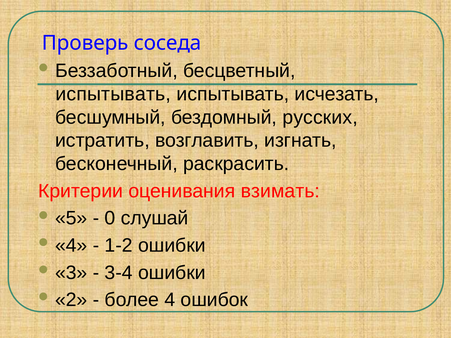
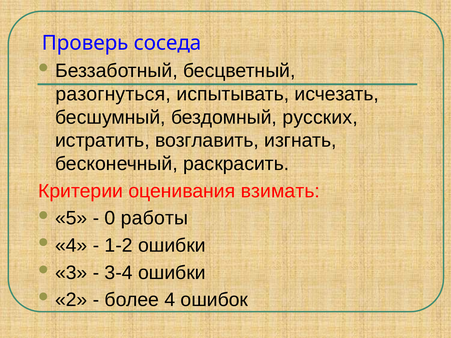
испытывать at (113, 94): испытывать -> разогнуться
слушай: слушай -> работы
